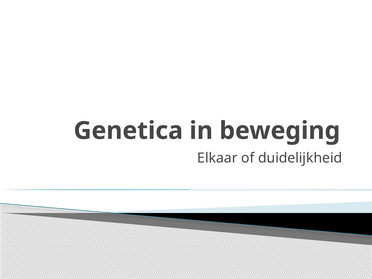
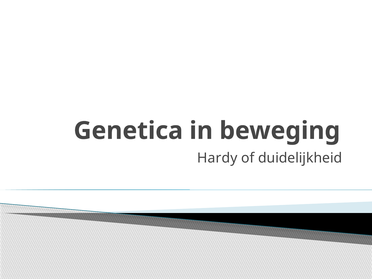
Elkaar: Elkaar -> Hardy
